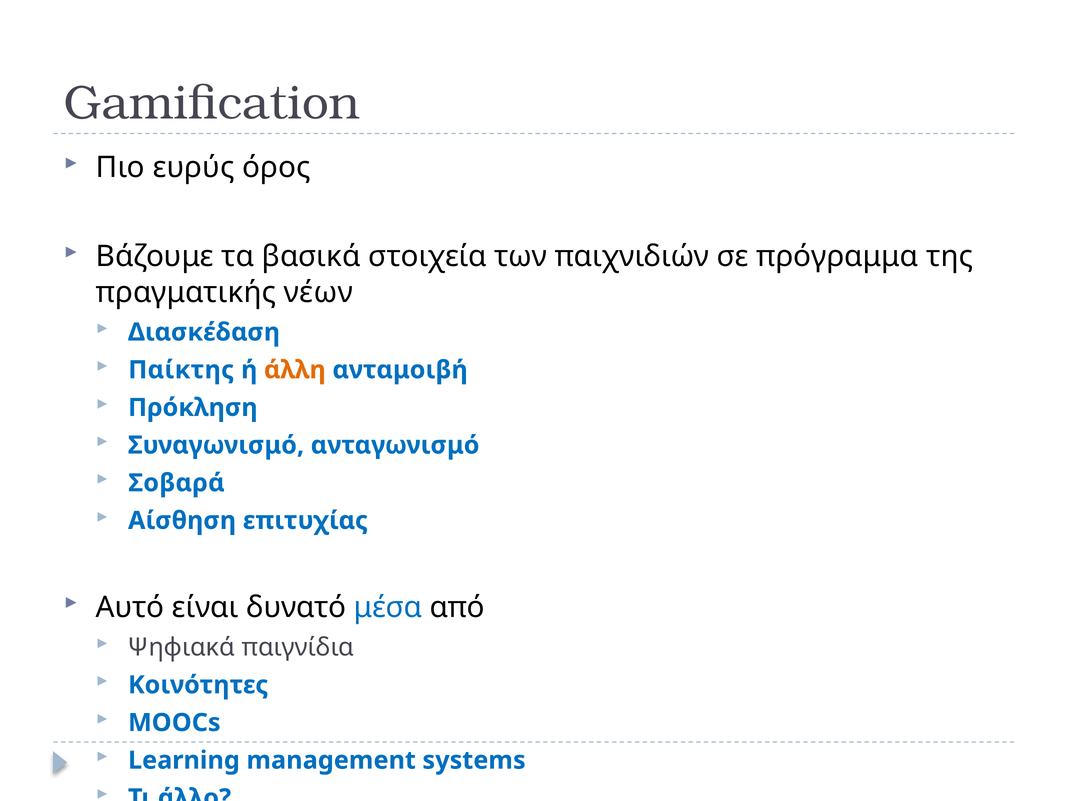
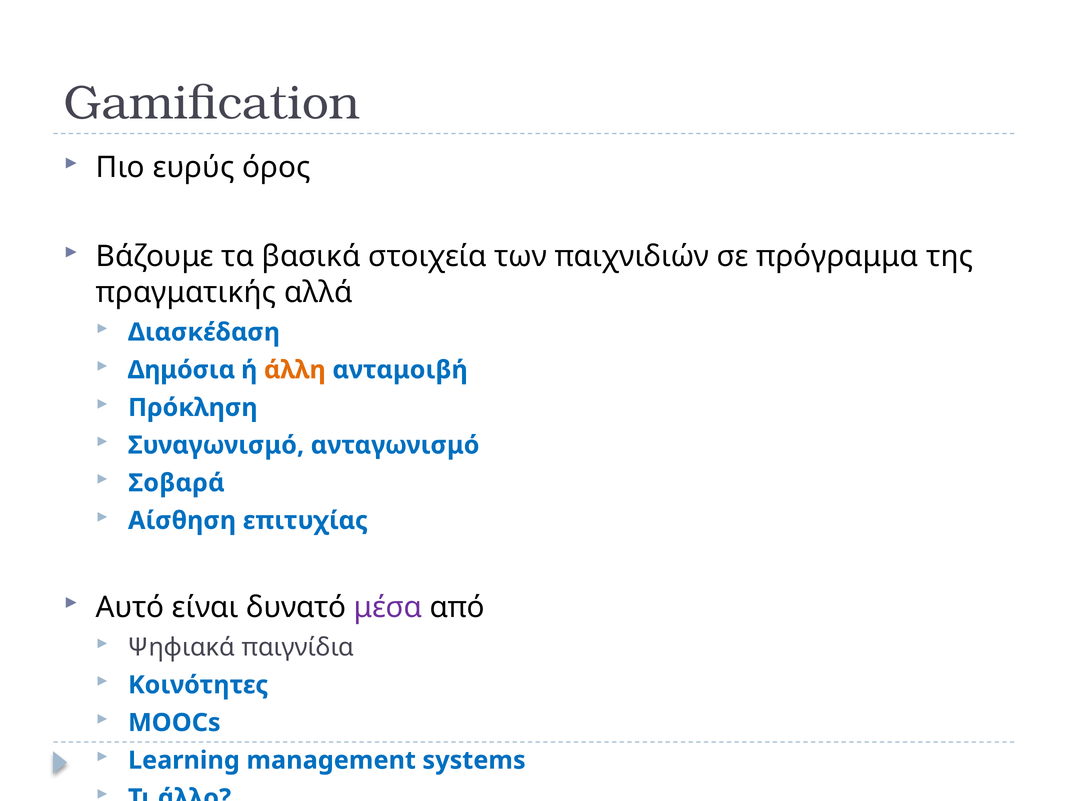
νέων: νέων -> αλλά
Παίκτης: Παίκτης -> Δημόσια
μέσα colour: blue -> purple
